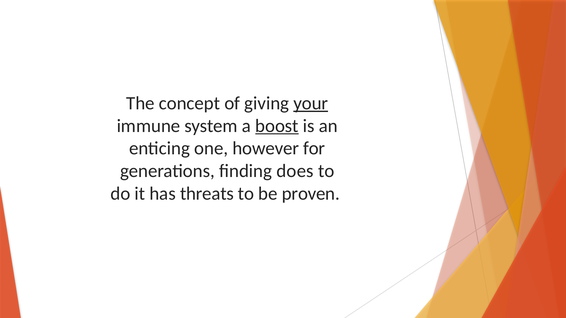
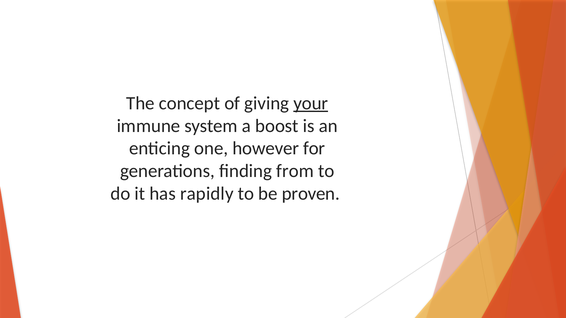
boost underline: present -> none
does: does -> from
threats: threats -> rapidly
